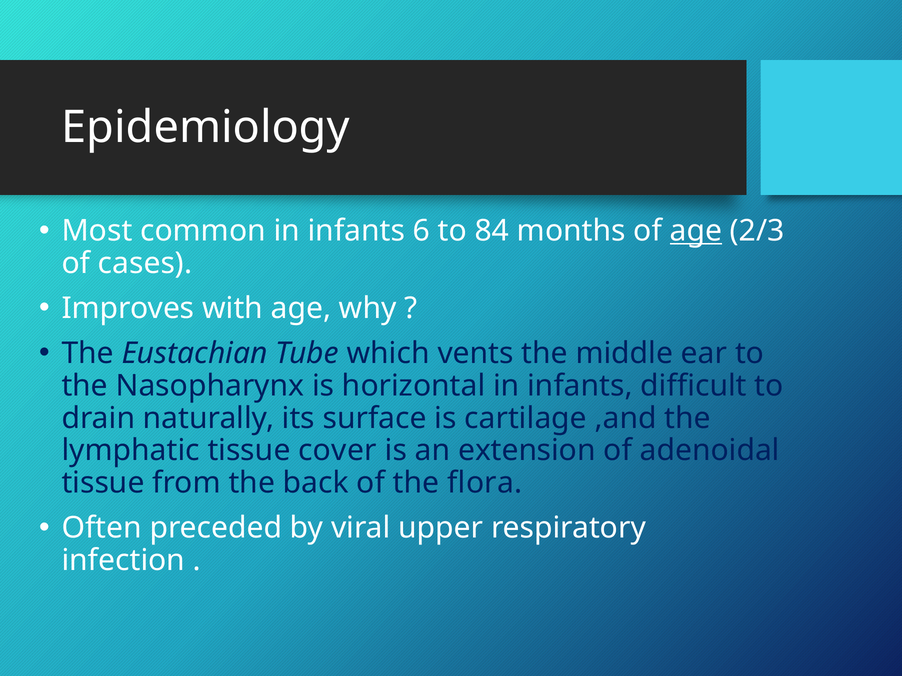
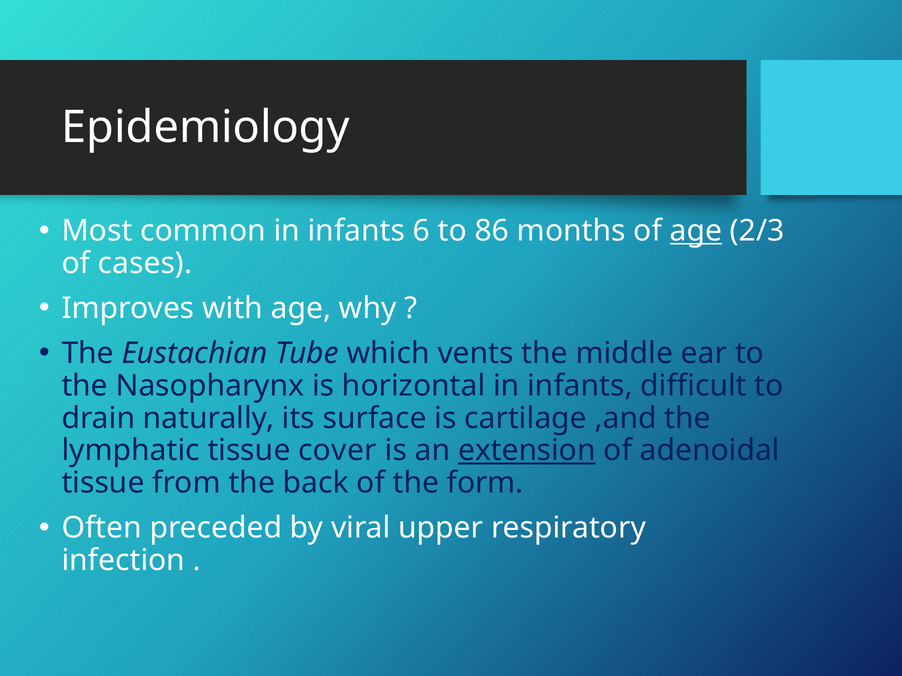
84: 84 -> 86
extension underline: none -> present
flora: flora -> form
